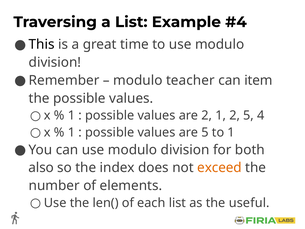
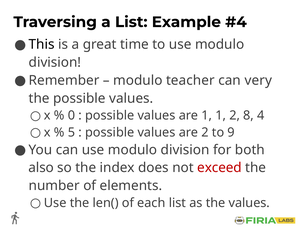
item: item -> very
1 at (71, 115): 1 -> 0
are 2: 2 -> 1
2 5: 5 -> 8
1 at (71, 132): 1 -> 5
are 5: 5 -> 2
to 1: 1 -> 9
exceed colour: orange -> red
the useful: useful -> values
